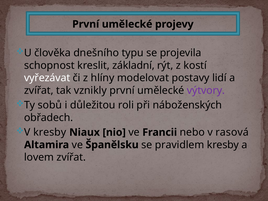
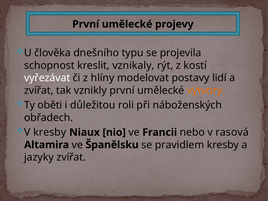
základní: základní -> vznikaly
výtvory colour: purple -> orange
sobů: sobů -> oběti
lovem: lovem -> jazyky
